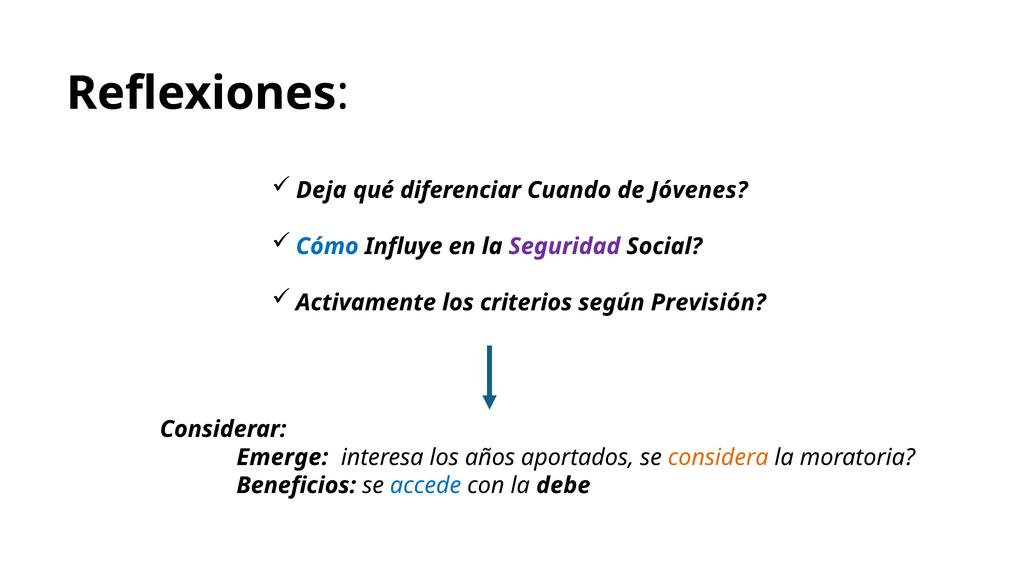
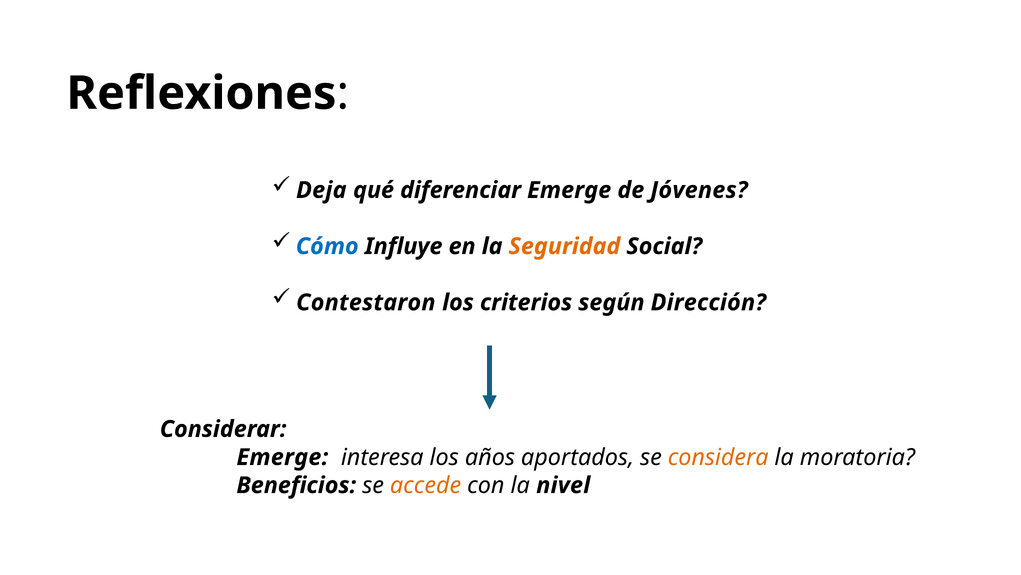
diferenciar Cuando: Cuando -> Emerge
Seguridad colour: purple -> orange
Activamente: Activamente -> Contestaron
Previsión: Previsión -> Dirección
accede colour: blue -> orange
debe: debe -> nivel
